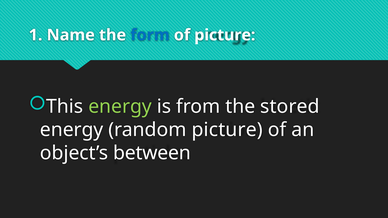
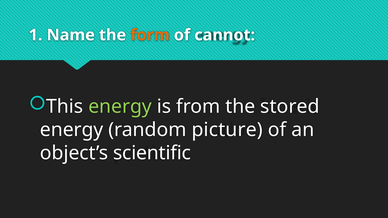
form colour: blue -> orange
of picture: picture -> cannot
between: between -> scientific
